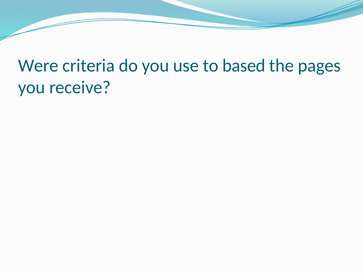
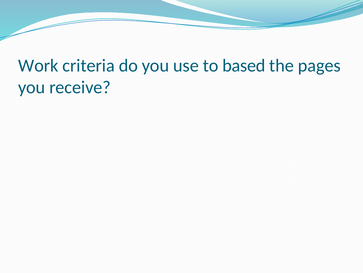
Were: Were -> Work
